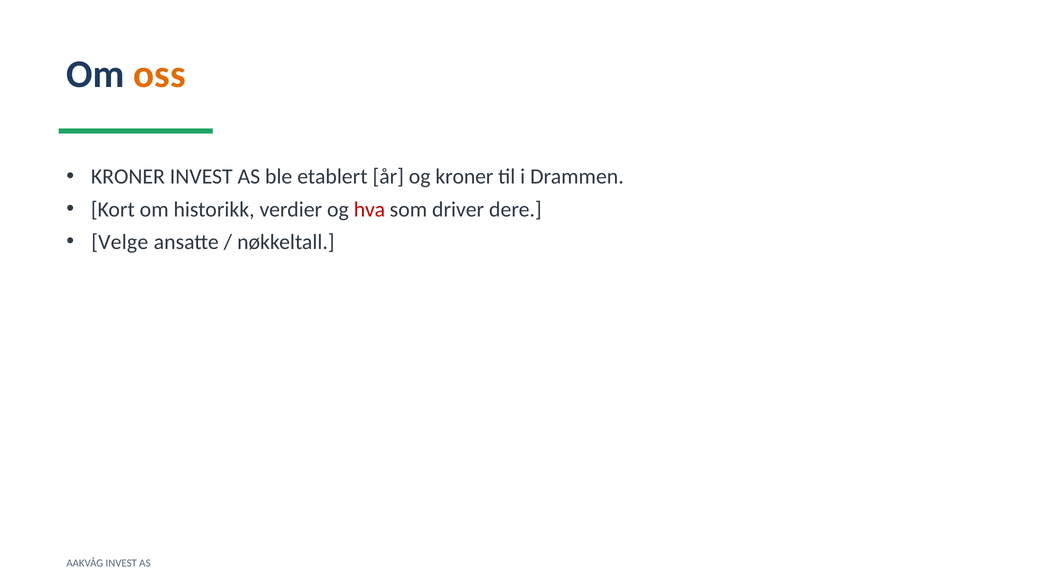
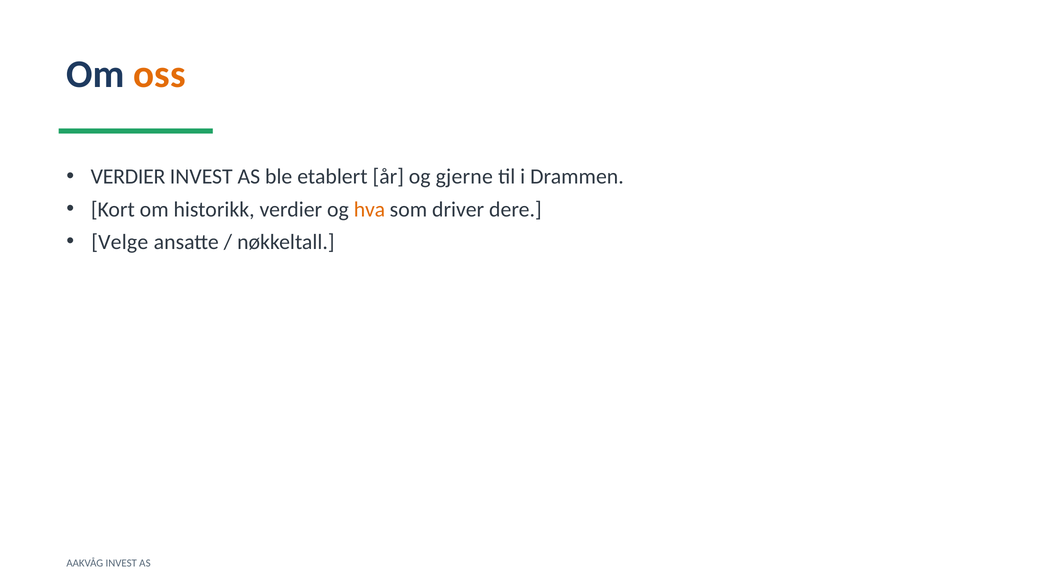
KRONER at (128, 177): KRONER -> VERDIER
og kroner: kroner -> gjerne
hva colour: red -> orange
